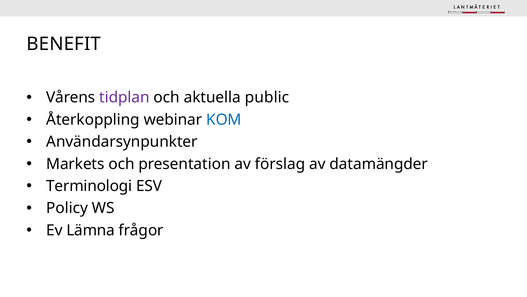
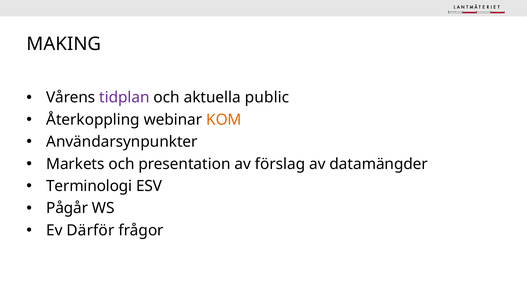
BENEFIT: BENEFIT -> MAKING
KOM colour: blue -> orange
Policy: Policy -> Pågår
Lämna: Lämna -> Därför
